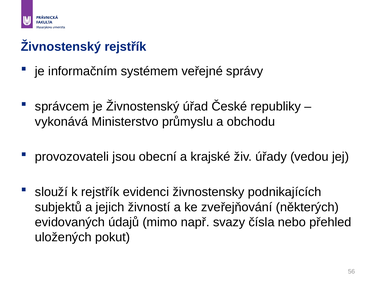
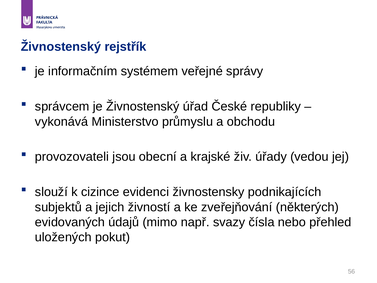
k rejstřík: rejstřík -> cizince
